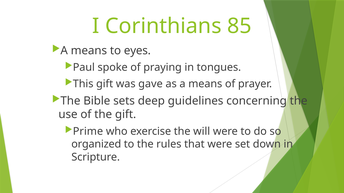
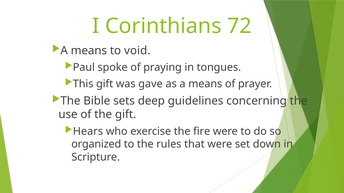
85: 85 -> 72
eyes: eyes -> void
Prime: Prime -> Hears
will: will -> fire
